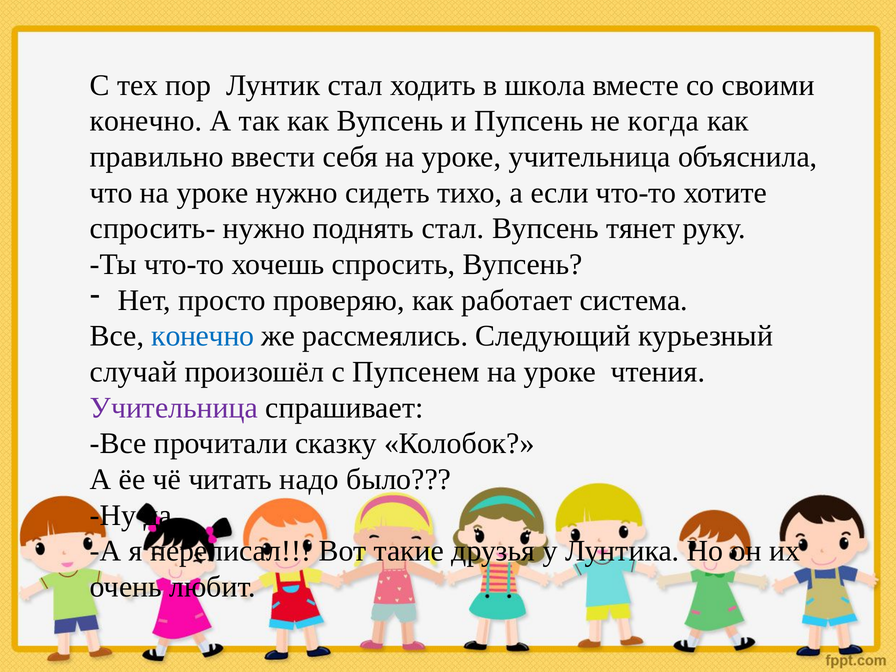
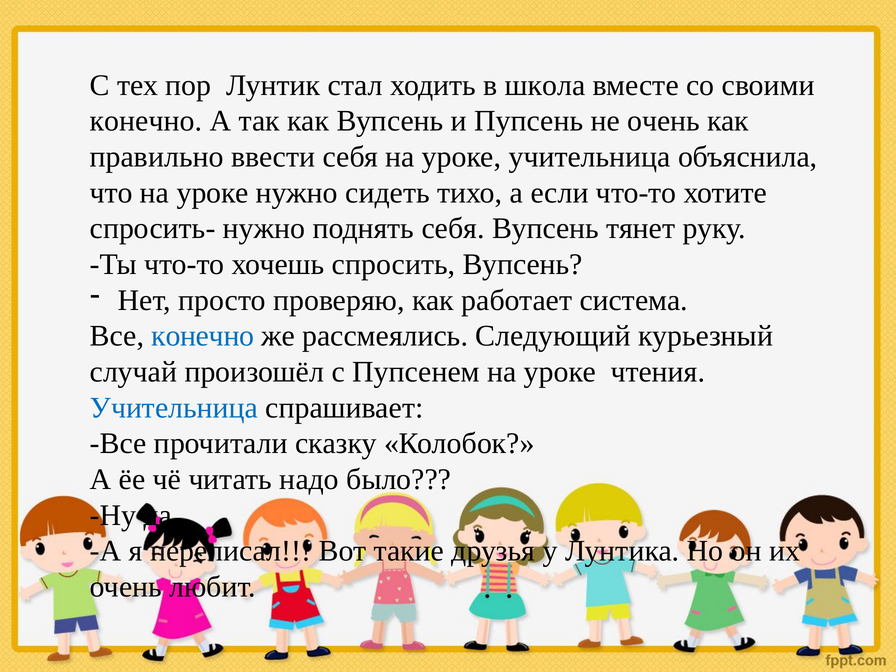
не когда: когда -> очень
поднять стал: стал -> себя
Учительница at (174, 408) colour: purple -> blue
